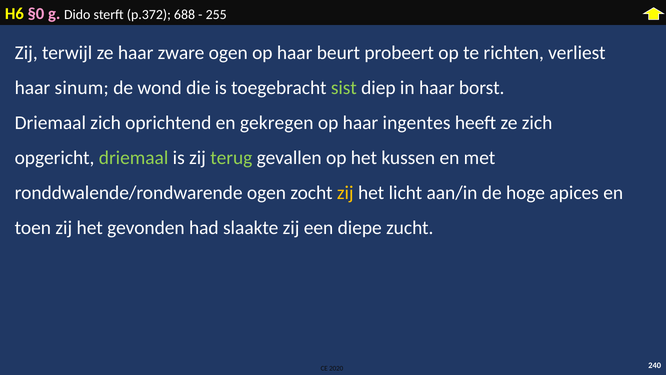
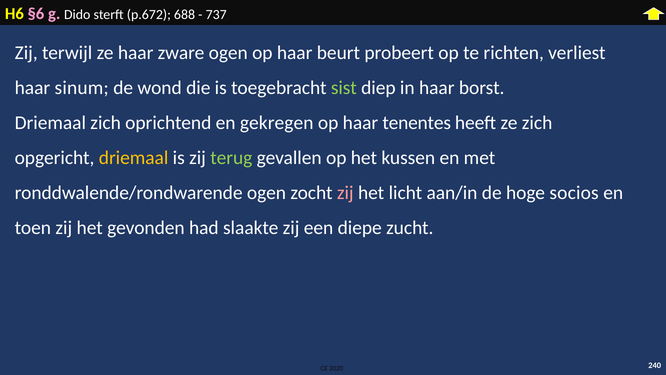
§0: §0 -> §6
p.372: p.372 -> p.672
255: 255 -> 737
ingentes: ingentes -> tenentes
driemaal at (134, 158) colour: light green -> yellow
zij at (345, 193) colour: yellow -> pink
apices: apices -> socios
